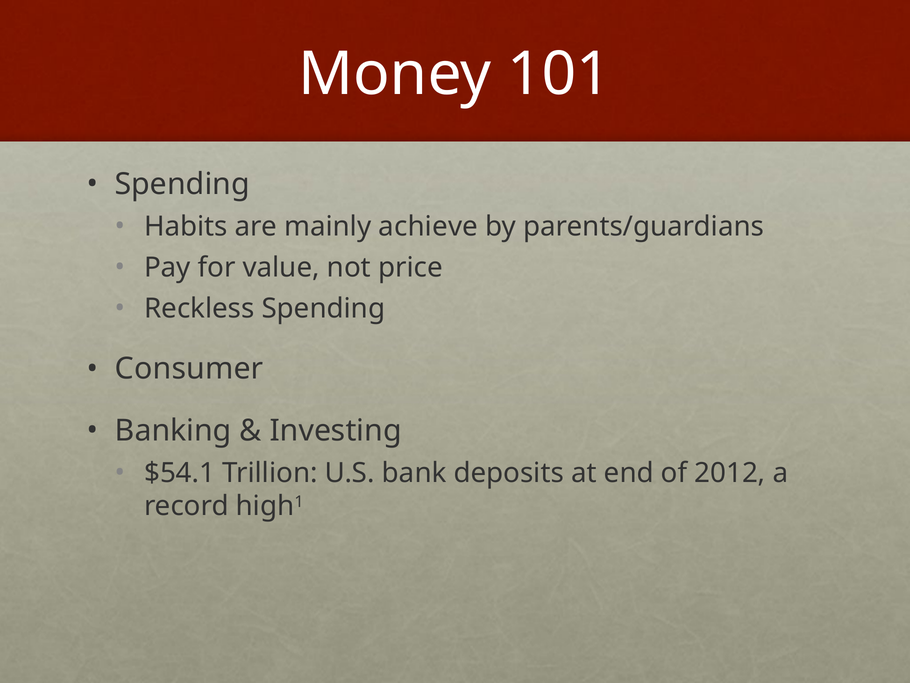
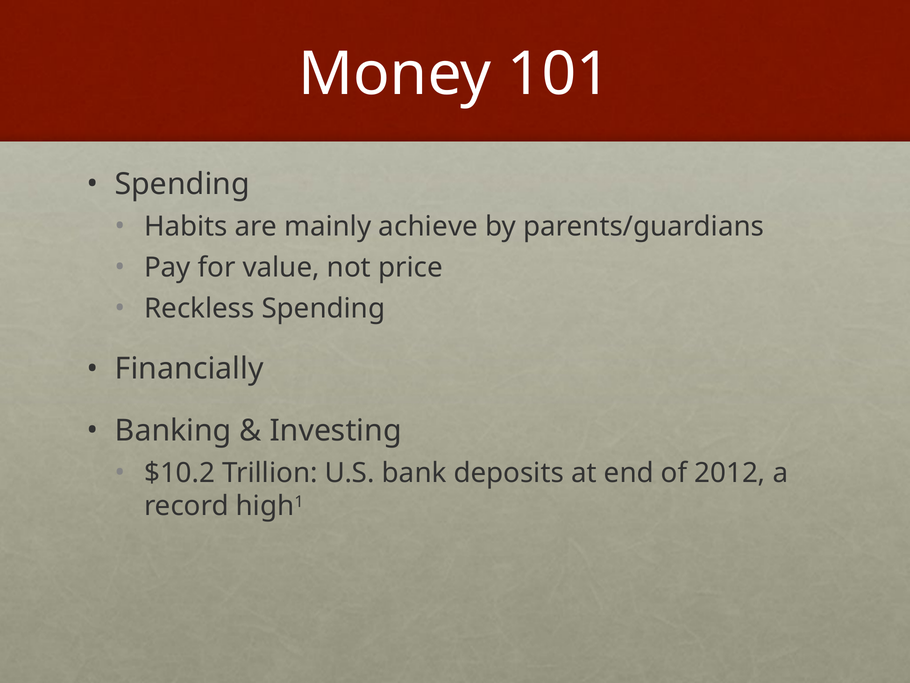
Consumer: Consumer -> Financially
$54.1: $54.1 -> $10.2
